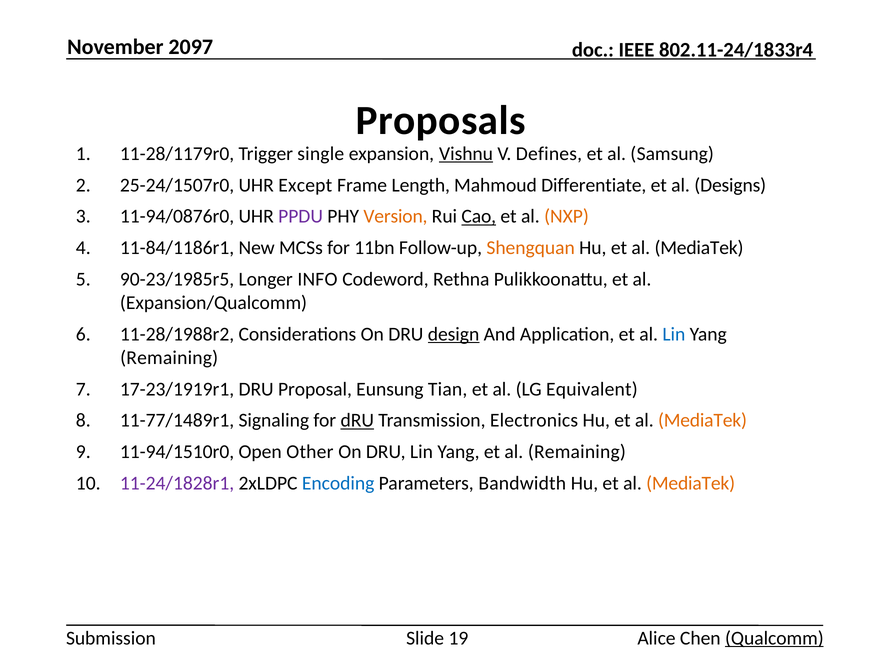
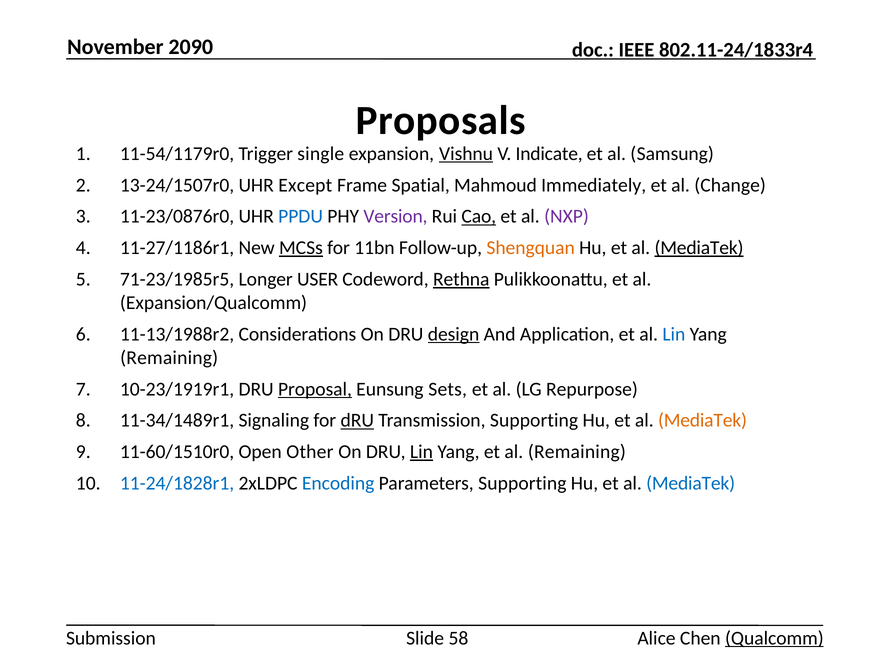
2097: 2097 -> 2090
11-28/1179r0: 11-28/1179r0 -> 11-54/1179r0
Defines: Defines -> Indicate
25-24/1507r0: 25-24/1507r0 -> 13-24/1507r0
Length: Length -> Spatial
Differentiate: Differentiate -> Immediately
Designs: Designs -> Change
11-94/0876r0: 11-94/0876r0 -> 11-23/0876r0
PPDU colour: purple -> blue
Version colour: orange -> purple
NXP colour: orange -> purple
11-84/1186r1: 11-84/1186r1 -> 11-27/1186r1
MCSs underline: none -> present
MediaTek at (699, 248) underline: none -> present
90-23/1985r5: 90-23/1985r5 -> 71-23/1985r5
INFO: INFO -> USER
Rethna underline: none -> present
11-28/1988r2: 11-28/1988r2 -> 11-13/1988r2
17-23/1919r1: 17-23/1919r1 -> 10-23/1919r1
Proposal underline: none -> present
Tian: Tian -> Sets
Equivalent: Equivalent -> Repurpose
11-77/1489r1: 11-77/1489r1 -> 11-34/1489r1
Transmission Electronics: Electronics -> Supporting
11-94/1510r0: 11-94/1510r0 -> 11-60/1510r0
Lin at (422, 451) underline: none -> present
11-24/1828r1 colour: purple -> blue
Parameters Bandwidth: Bandwidth -> Supporting
MediaTek at (691, 483) colour: orange -> blue
19: 19 -> 58
